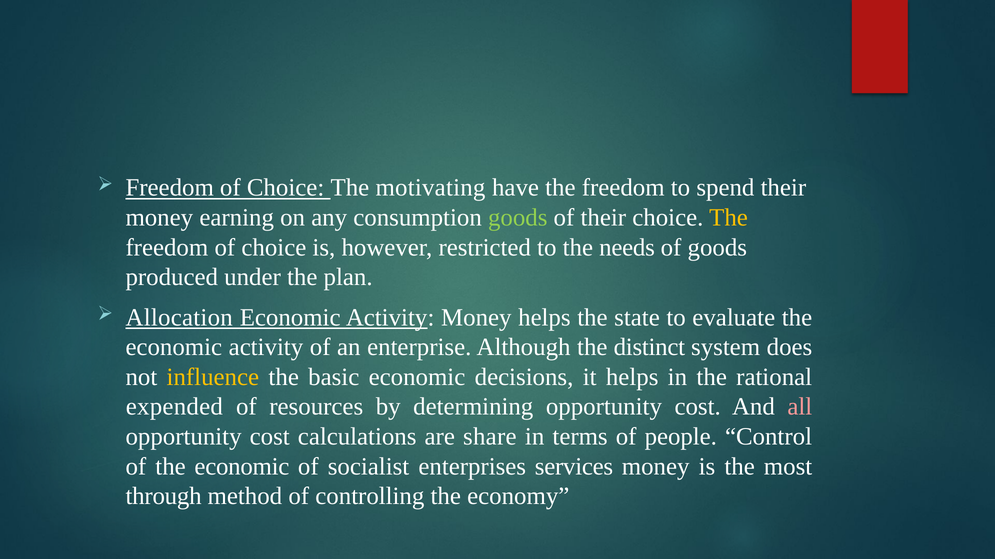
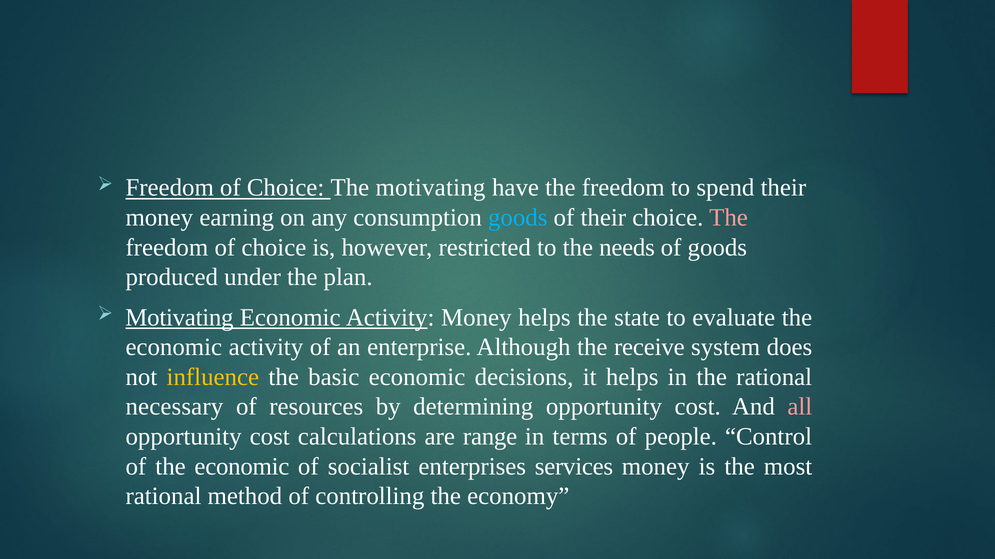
goods at (518, 218) colour: light green -> light blue
The at (729, 218) colour: yellow -> pink
Allocation at (179, 318): Allocation -> Motivating
distinct: distinct -> receive
expended: expended -> necessary
share: share -> range
through at (164, 497): through -> rational
